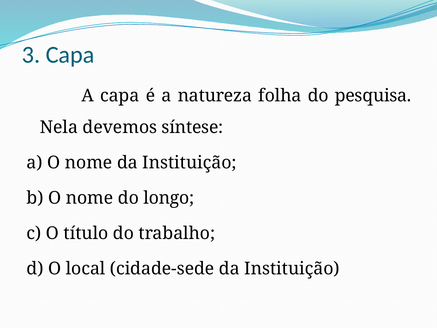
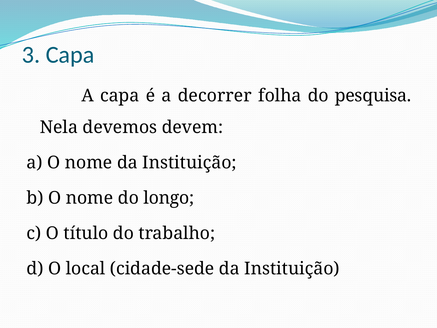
natureza: natureza -> decorrer
síntese: síntese -> devem
